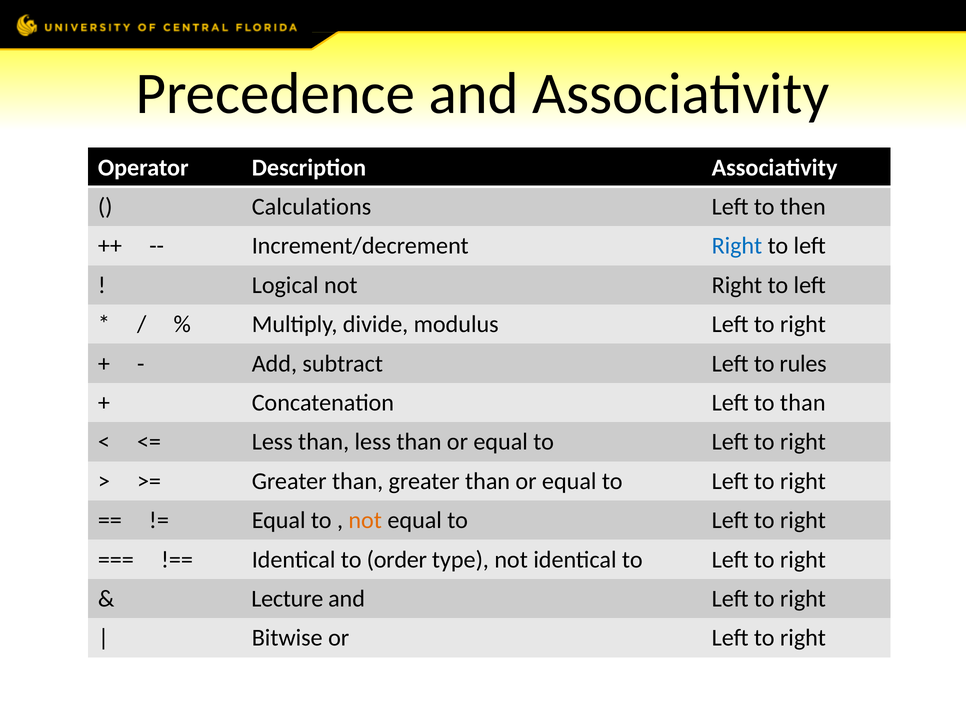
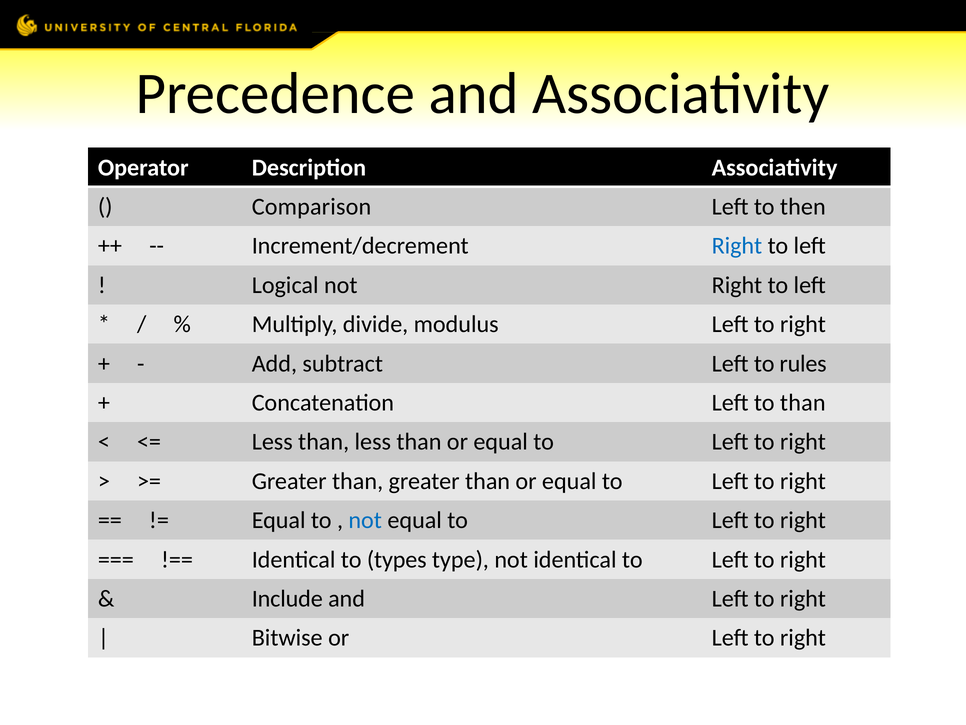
Calculations: Calculations -> Comparison
not at (365, 520) colour: orange -> blue
order: order -> types
Lecture: Lecture -> Include
